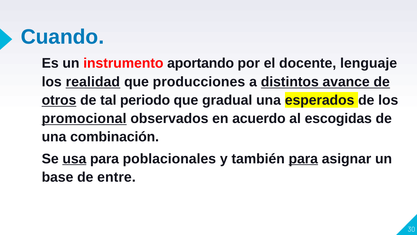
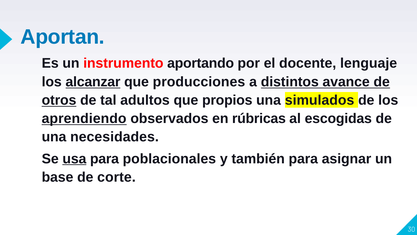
Cuando: Cuando -> Aportan
realidad: realidad -> alcanzar
periodo: periodo -> adultos
gradual: gradual -> propios
esperados: esperados -> simulados
promocional: promocional -> aprendiendo
acuerdo: acuerdo -> rúbricas
combinación: combinación -> necesidades
para at (303, 158) underline: present -> none
entre: entre -> corte
